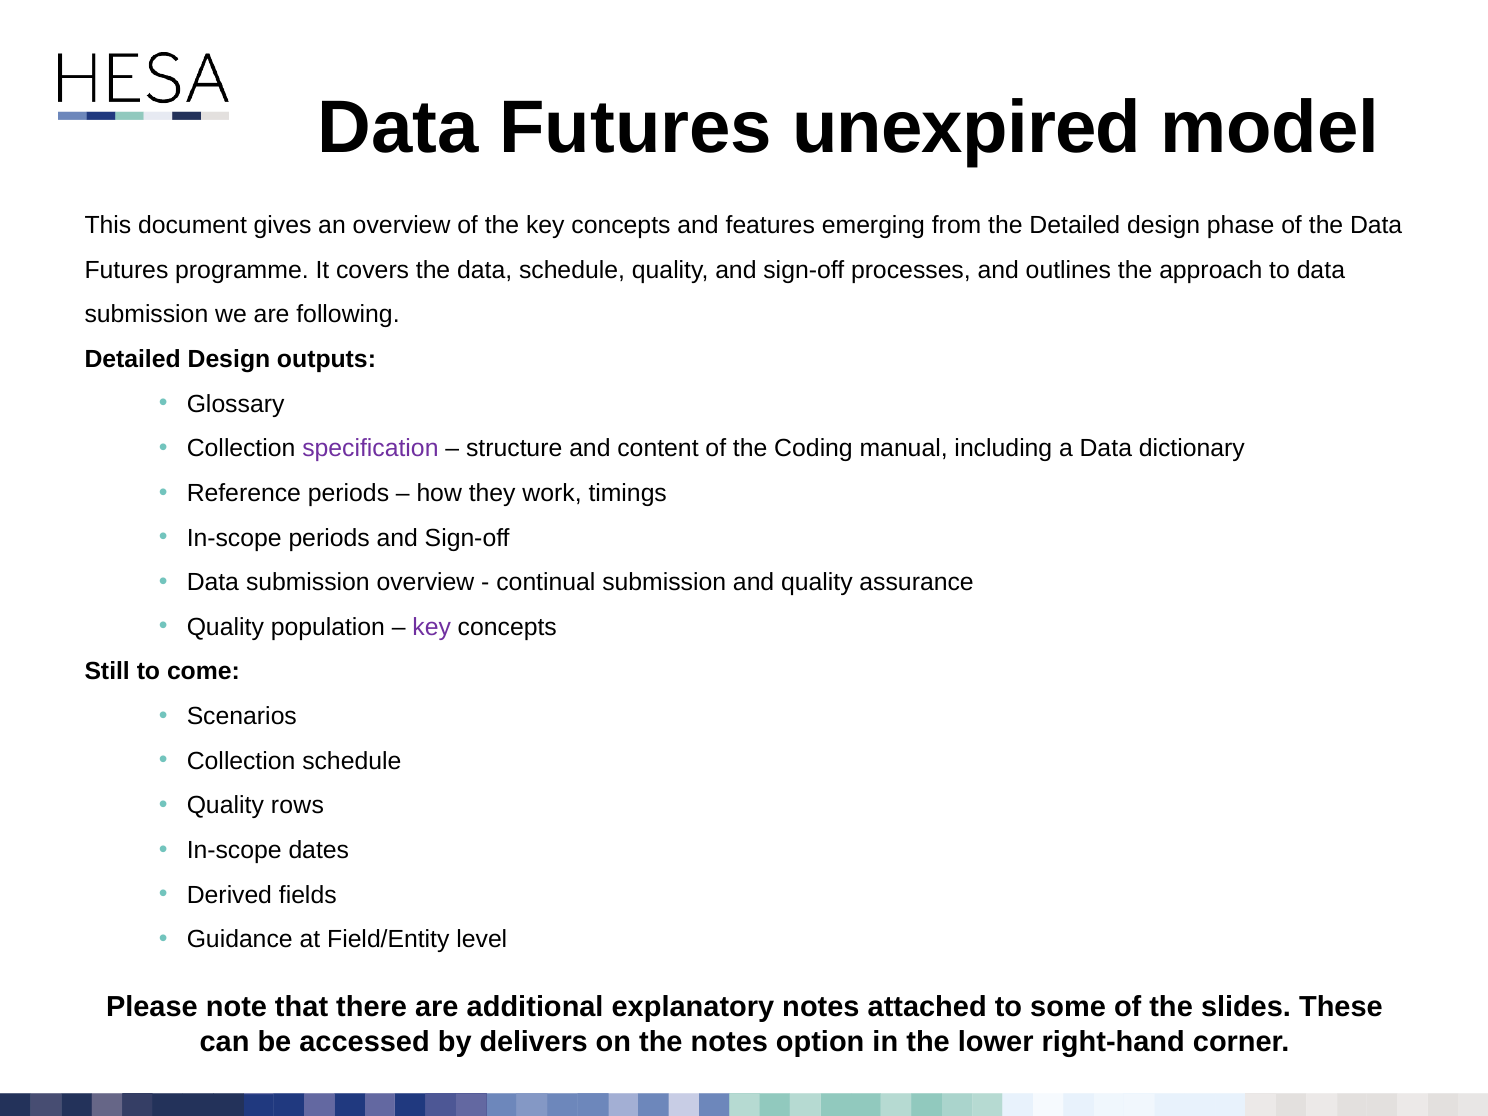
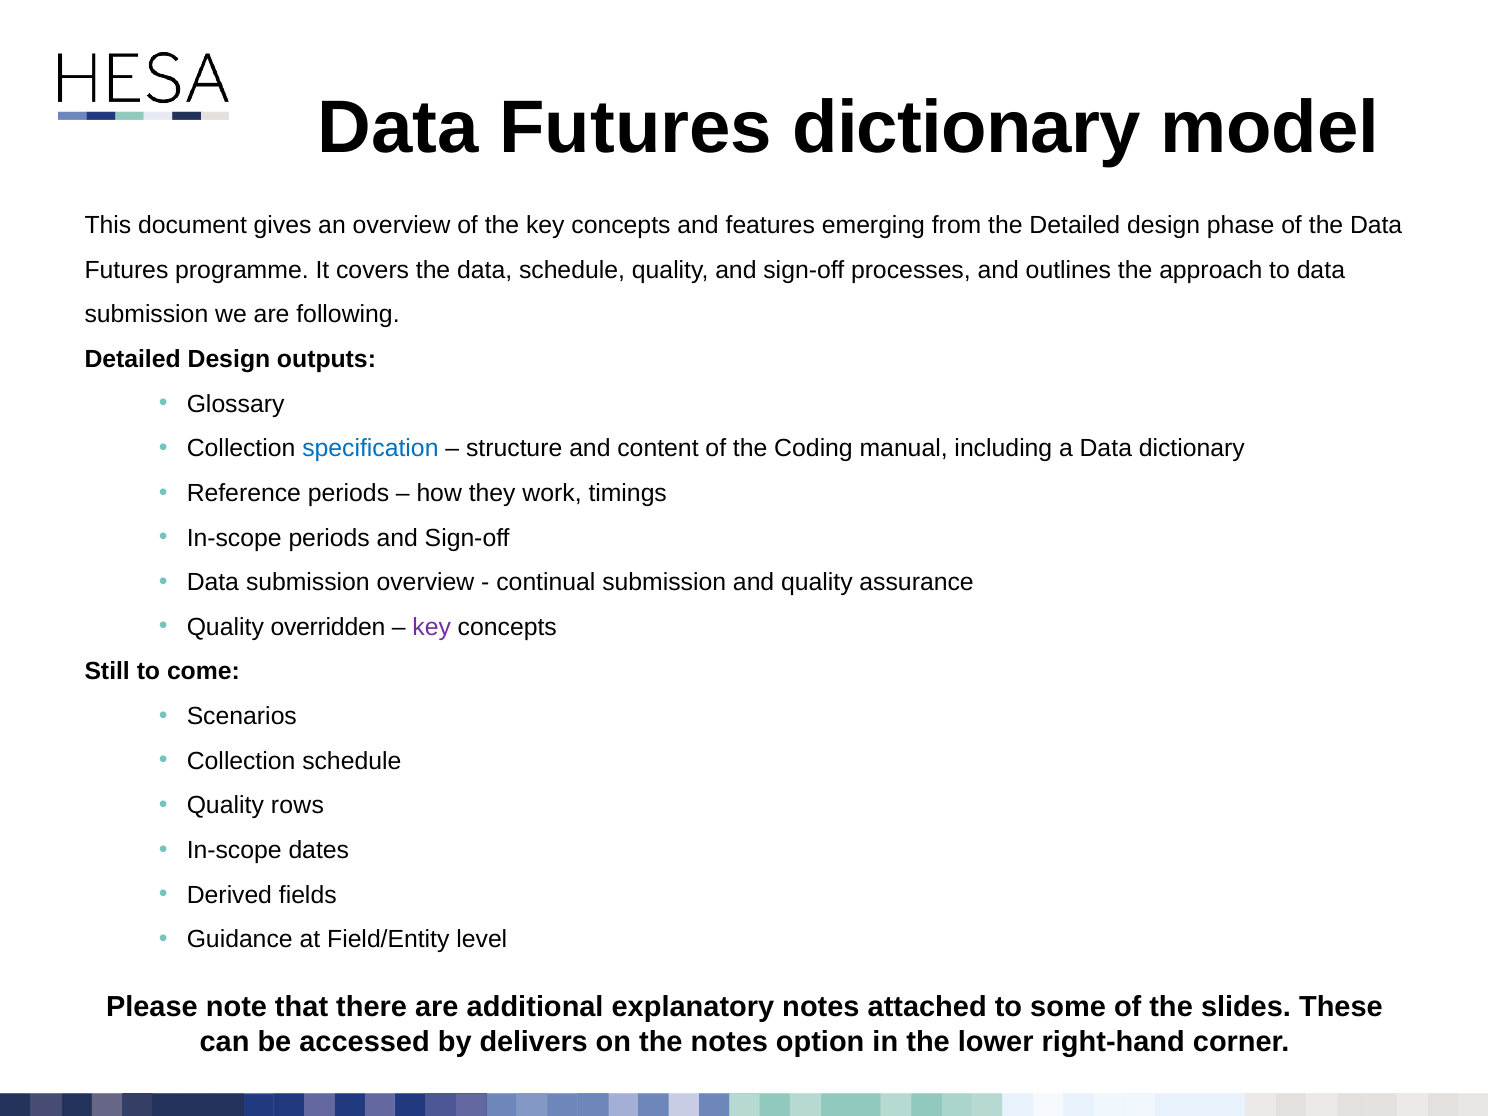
Futures unexpired: unexpired -> dictionary
specification colour: purple -> blue
population: population -> overridden
